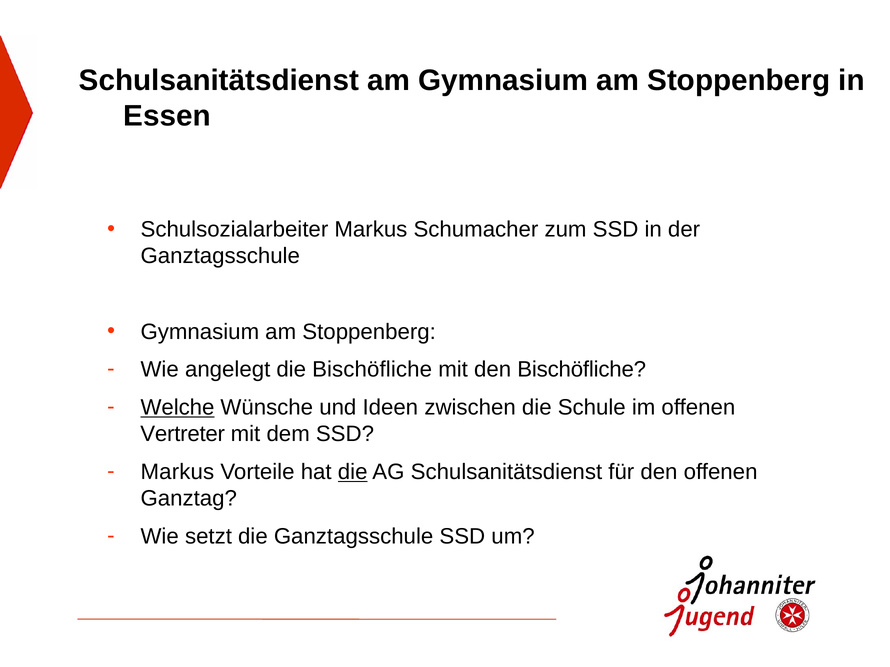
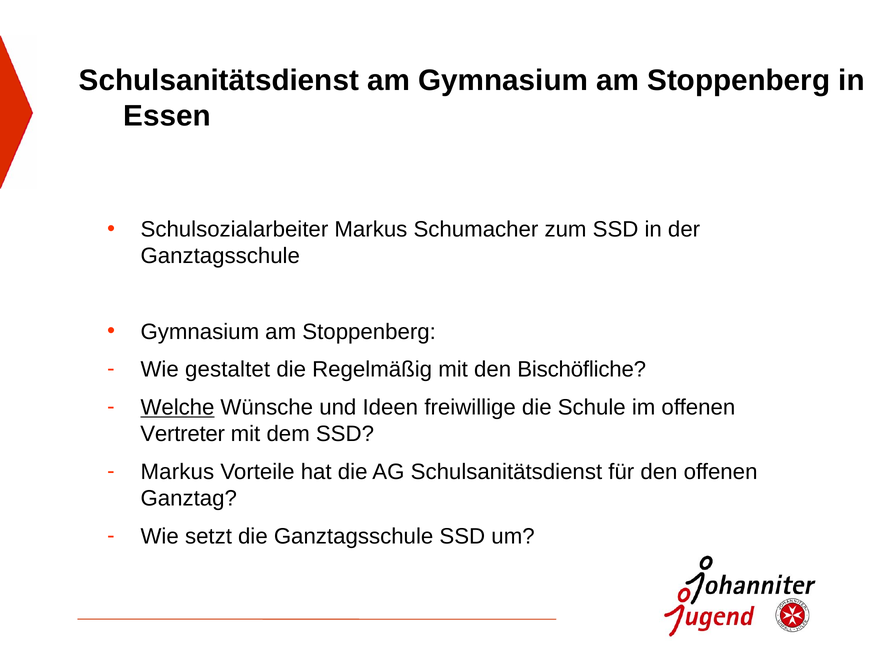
angelegt: angelegt -> gestaltet
die Bischöfliche: Bischöfliche -> Regelmäßig
zwischen: zwischen -> freiwillige
die at (353, 472) underline: present -> none
